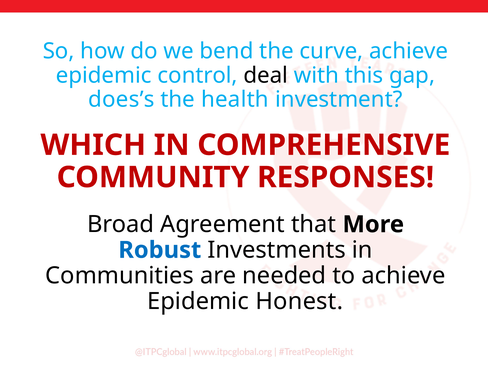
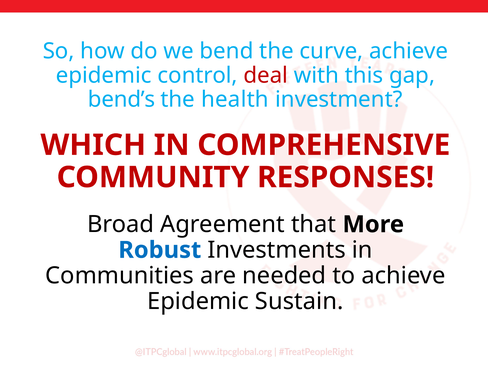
deal colour: black -> red
does’s: does’s -> bend’s
Honest: Honest -> Sustain
